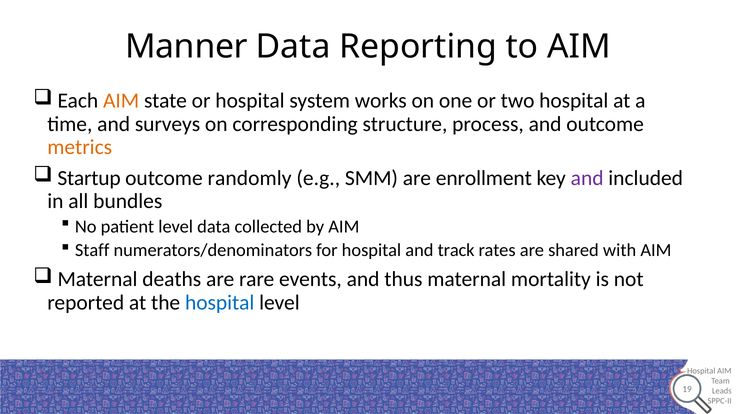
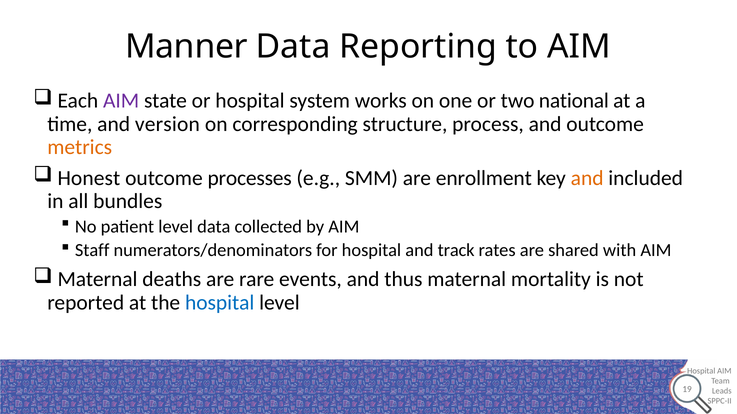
AIM at (121, 101) colour: orange -> purple
two hospital: hospital -> national
surveys: surveys -> version
Startup: Startup -> Honest
randomly: randomly -> processes
and at (587, 178) colour: purple -> orange
